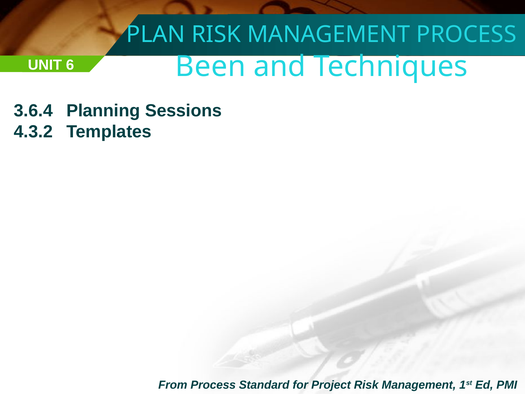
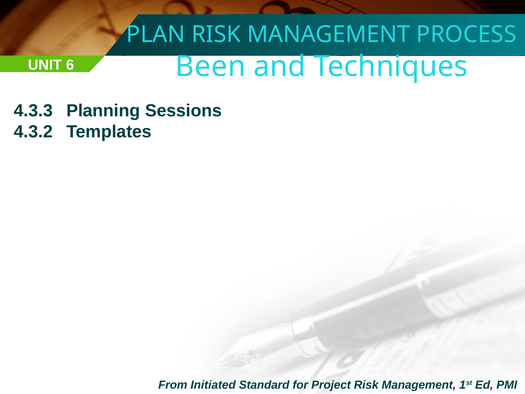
3.6.4: 3.6.4 -> 4.3.3
From Process: Process -> Initiated
